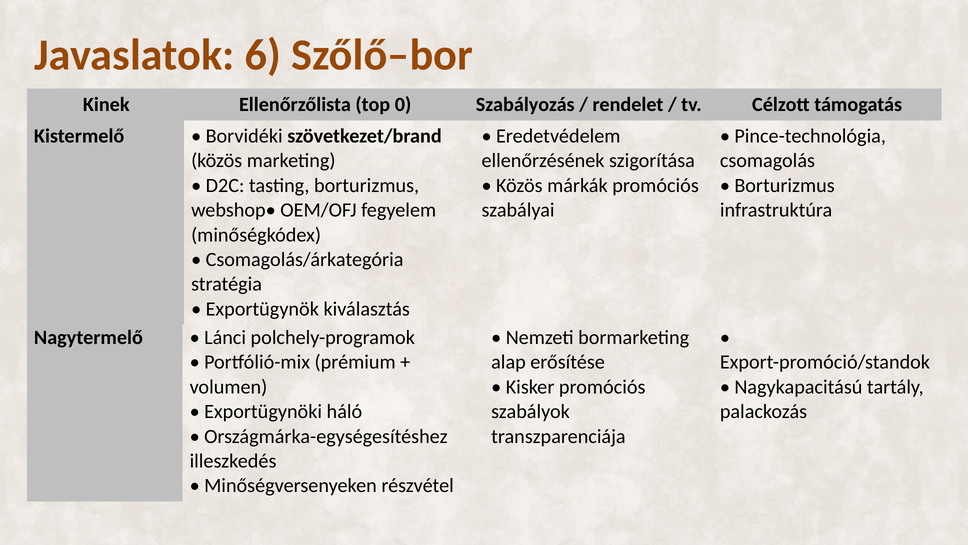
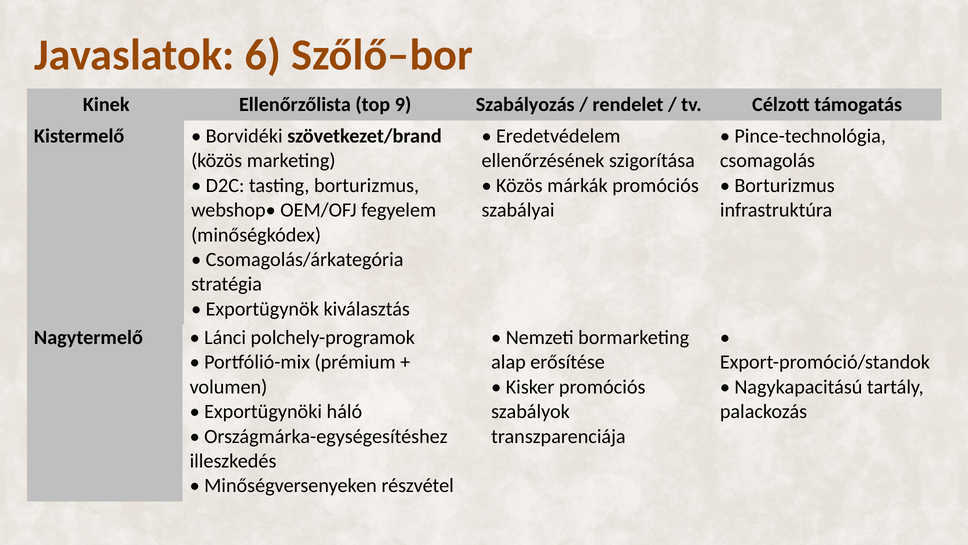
0: 0 -> 9
